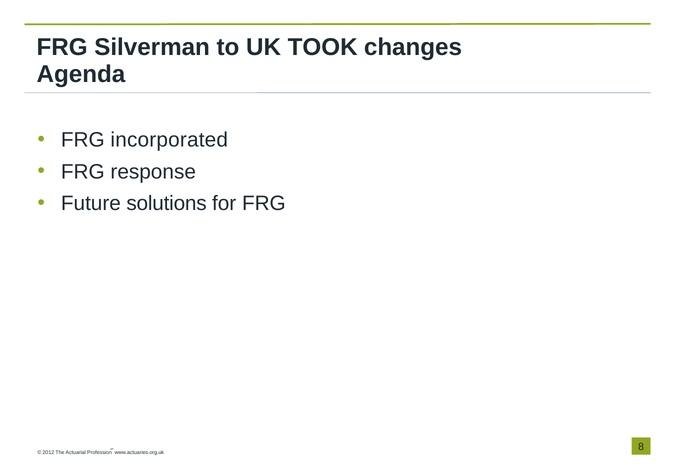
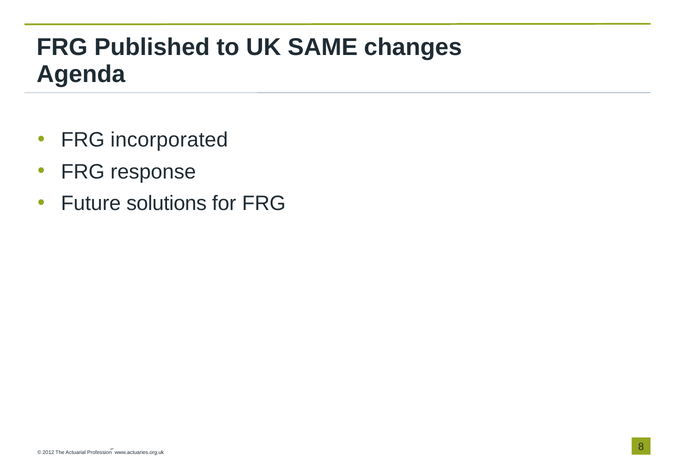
Silverman: Silverman -> Published
TOOK: TOOK -> SAME
